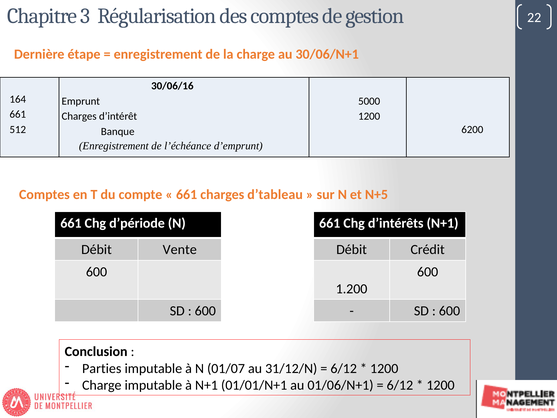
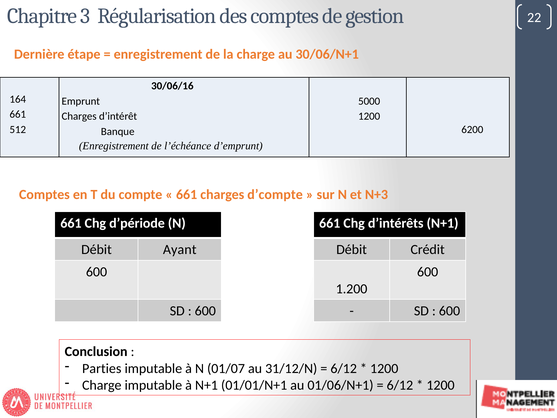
d’tableau: d’tableau -> d’compte
N+5: N+5 -> N+3
Vente: Vente -> Ayant
